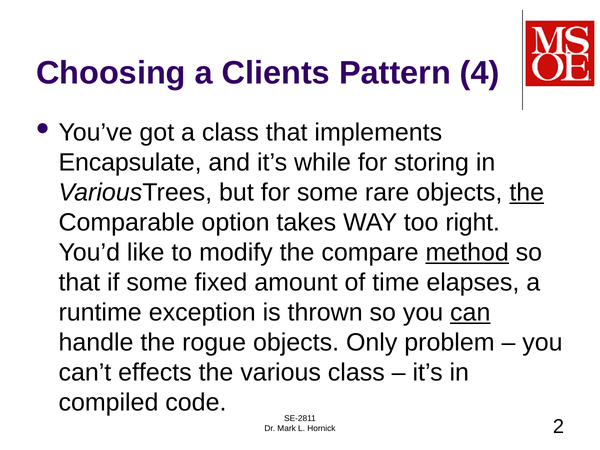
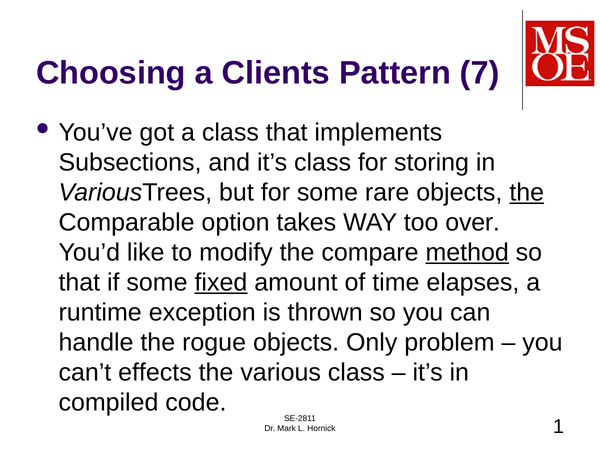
4: 4 -> 7
Encapsulate: Encapsulate -> Subsections
it’s while: while -> class
right: right -> over
fixed underline: none -> present
can underline: present -> none
2: 2 -> 1
